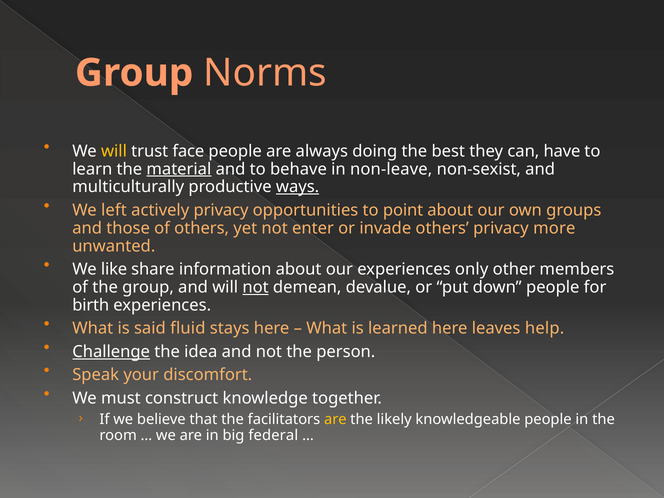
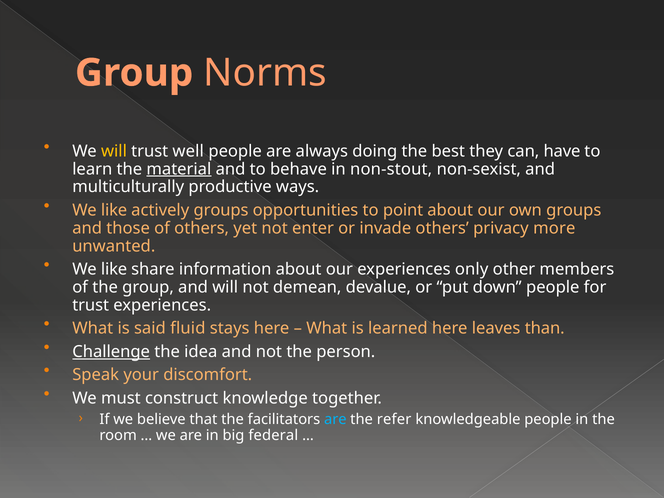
face: face -> well
non-leave: non-leave -> non-stout
ways underline: present -> none
left at (114, 210): left -> like
actively privacy: privacy -> groups
not at (256, 287) underline: present -> none
birth at (91, 305): birth -> trust
help: help -> than
are at (335, 419) colour: yellow -> light blue
likely: likely -> refer
